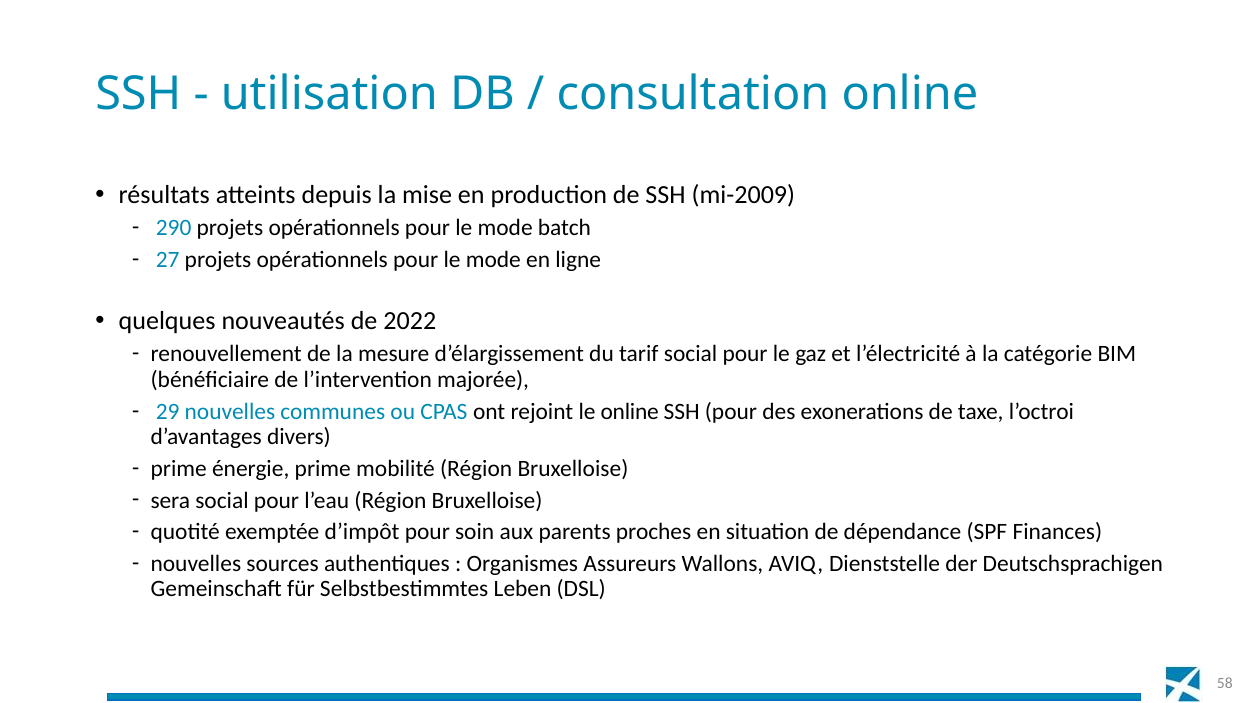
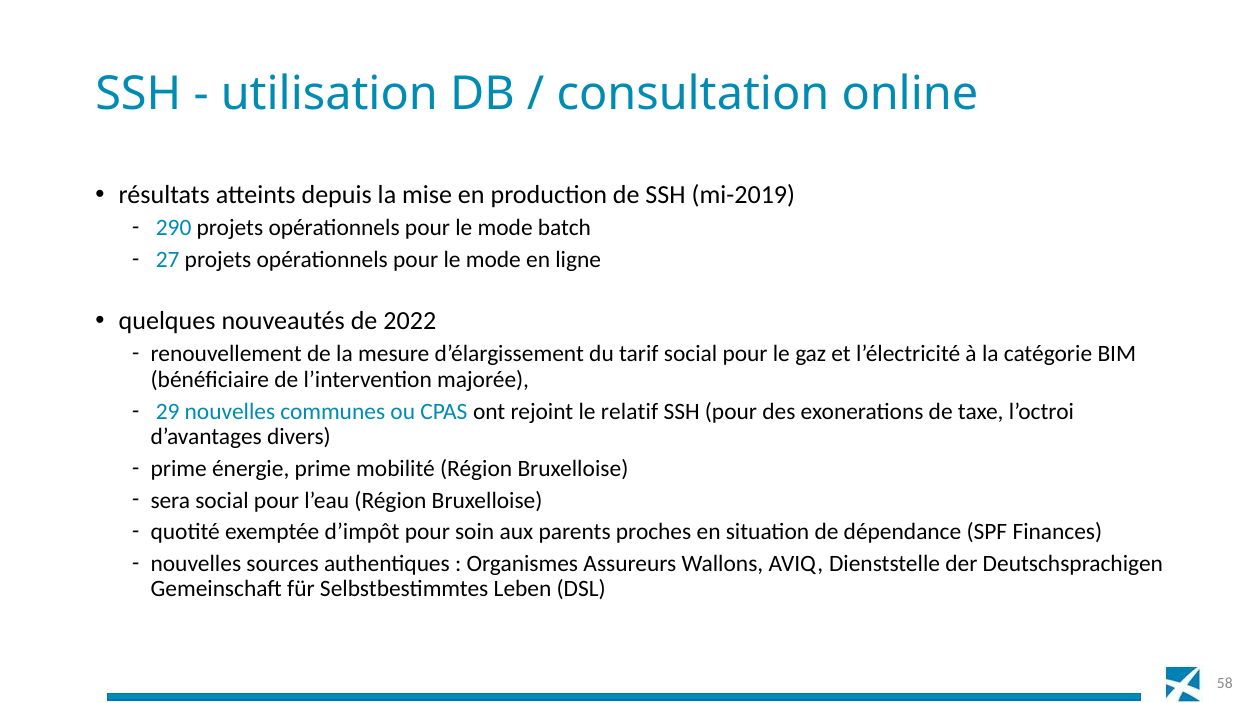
mi-2009: mi-2009 -> mi-2019
le online: online -> relatif
